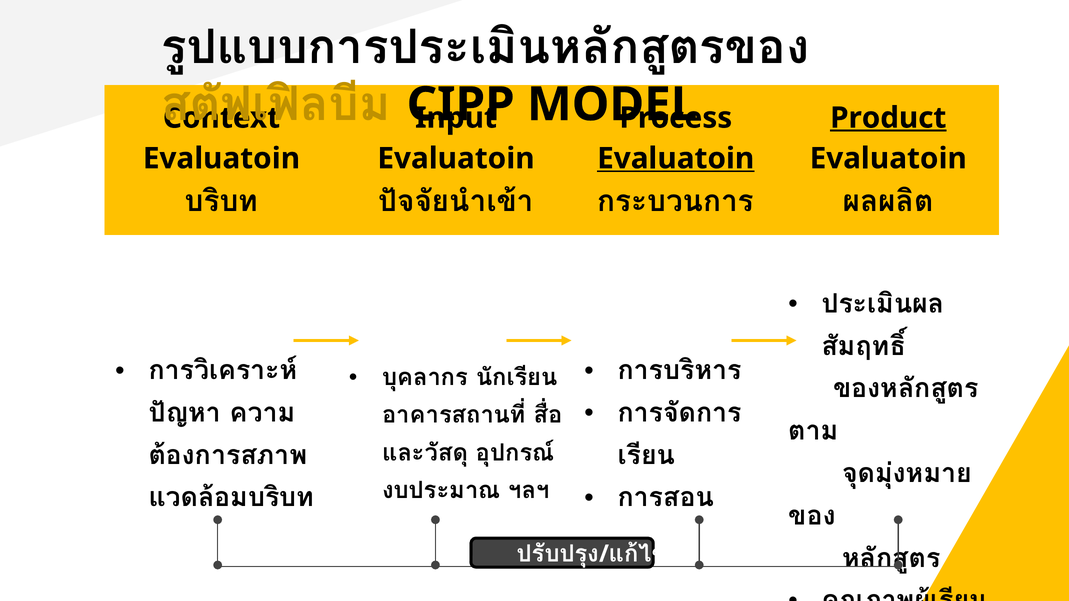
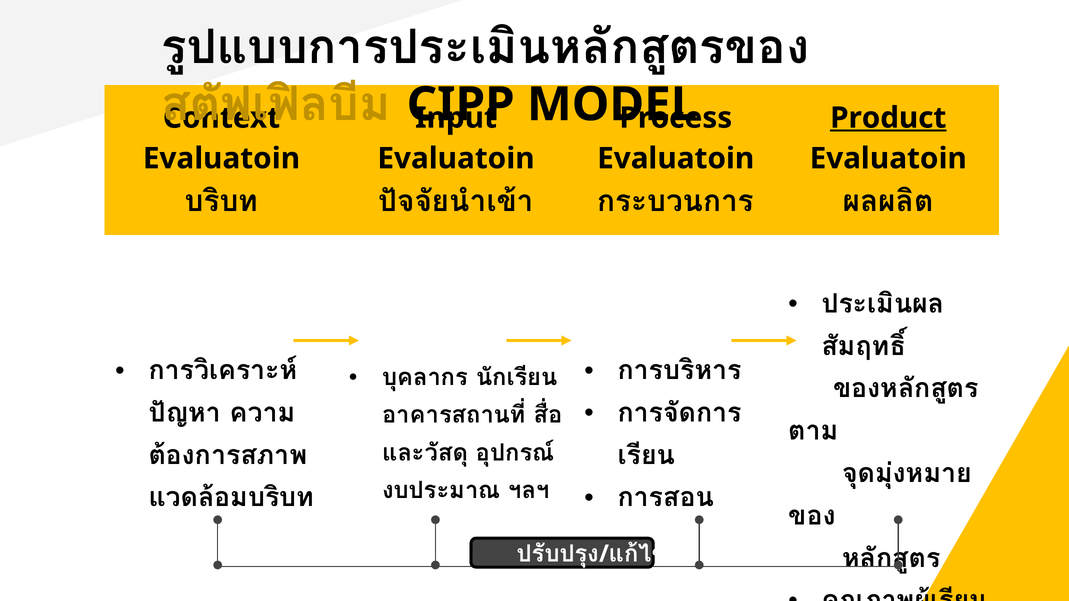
Evaluatoin at (676, 159) underline: present -> none
